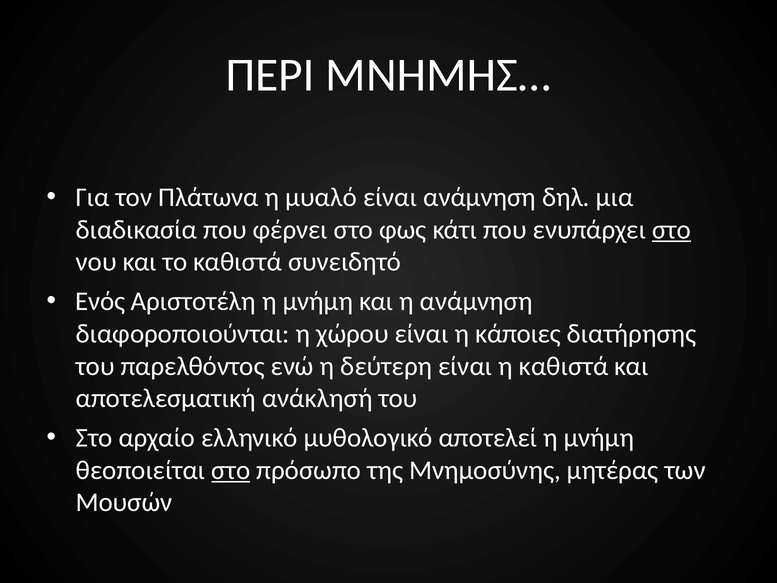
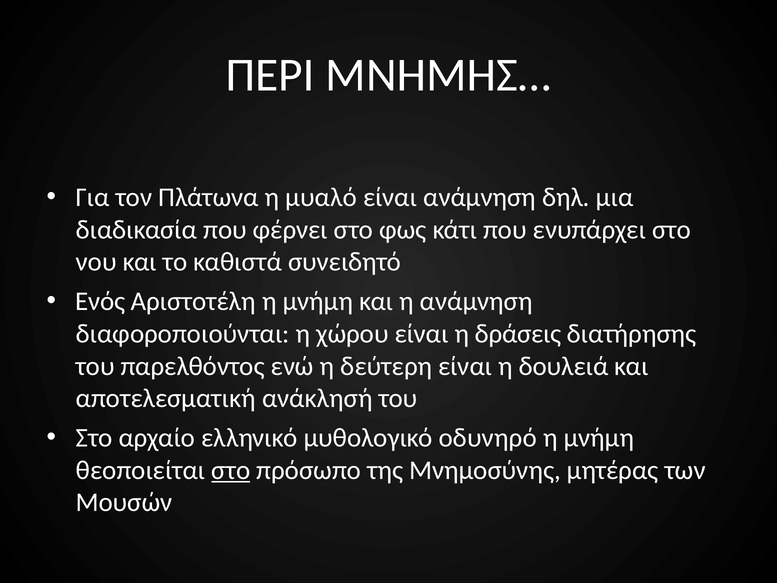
στο at (672, 230) underline: present -> none
κάποιες: κάποιες -> δράσεις
η καθιστά: καθιστά -> δουλειά
αποτελεί: αποτελεί -> οδυνηρό
